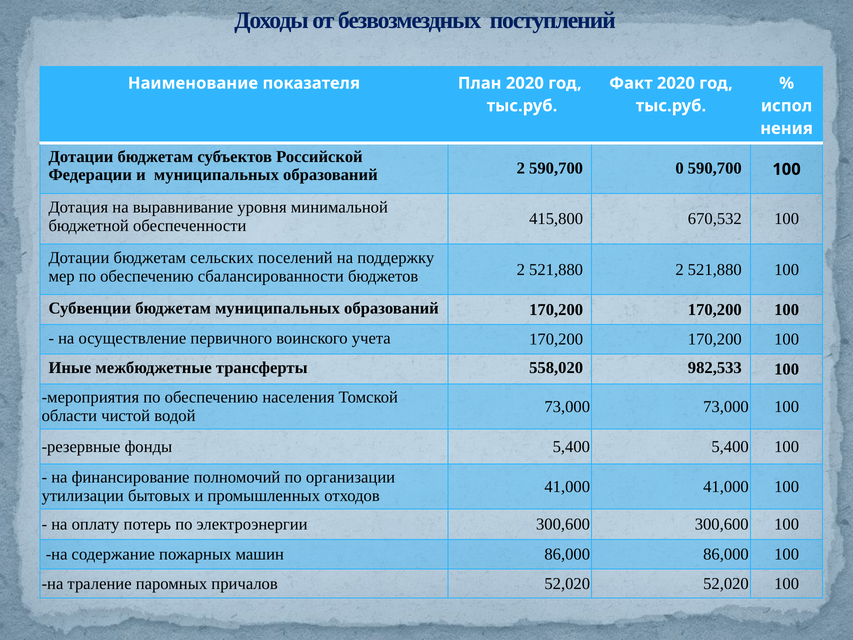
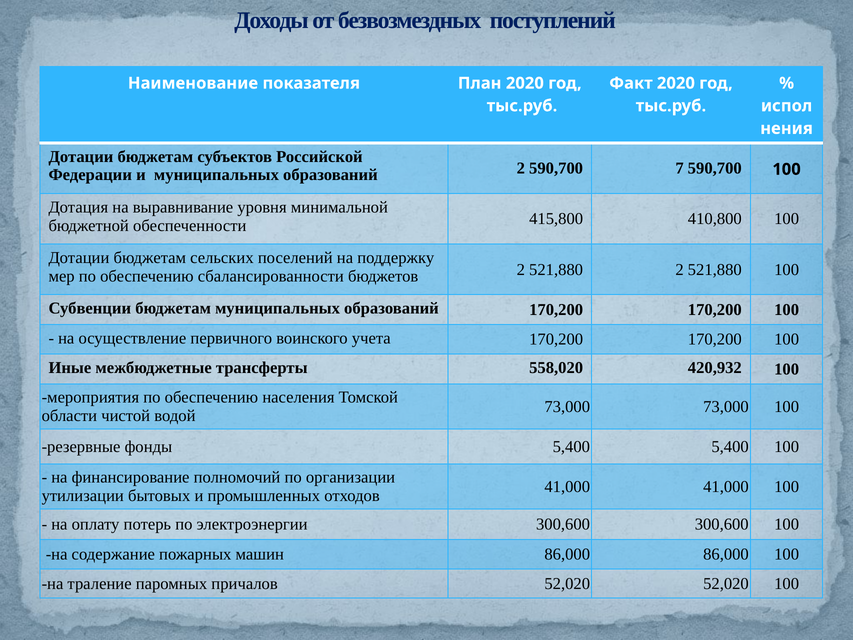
0: 0 -> 7
670,532: 670,532 -> 410,800
982,533: 982,533 -> 420,932
